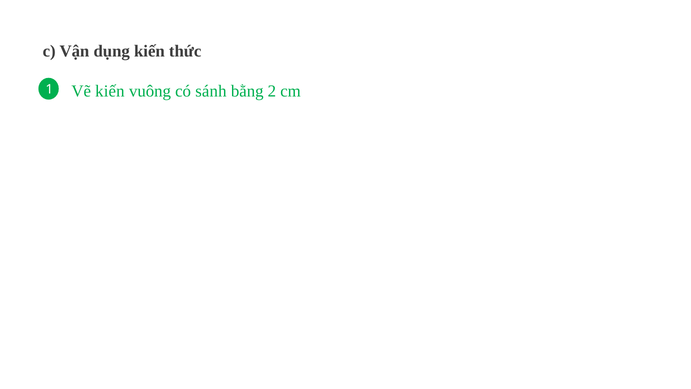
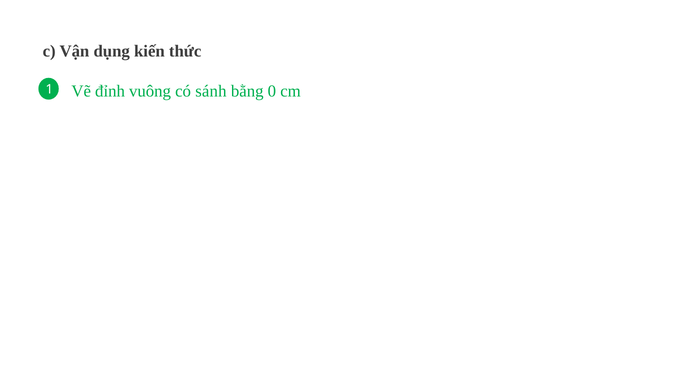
Vẽ kiến: kiến -> đỉnh
2: 2 -> 0
